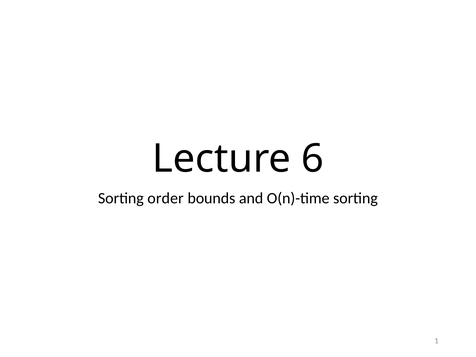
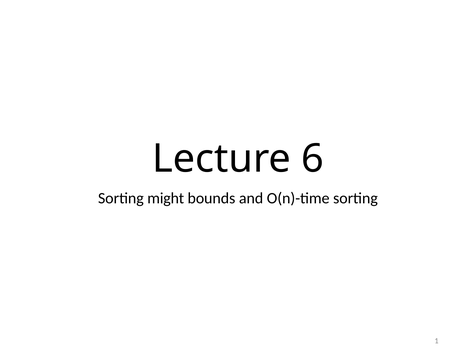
order: order -> might
